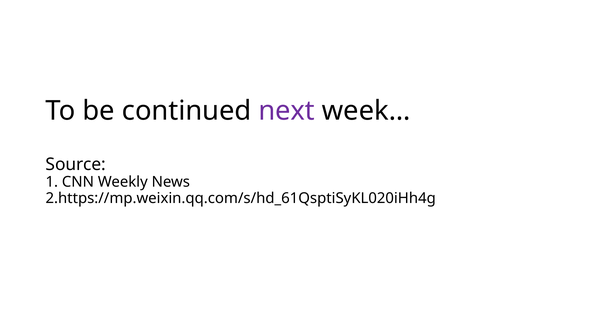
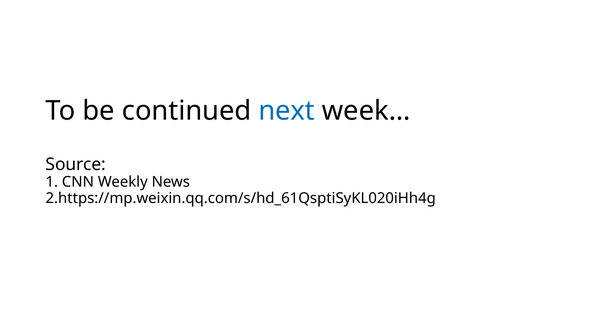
next colour: purple -> blue
